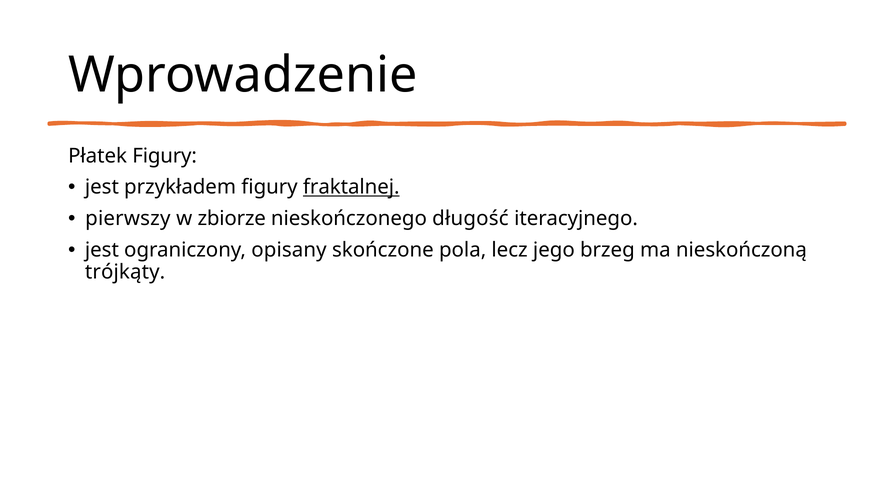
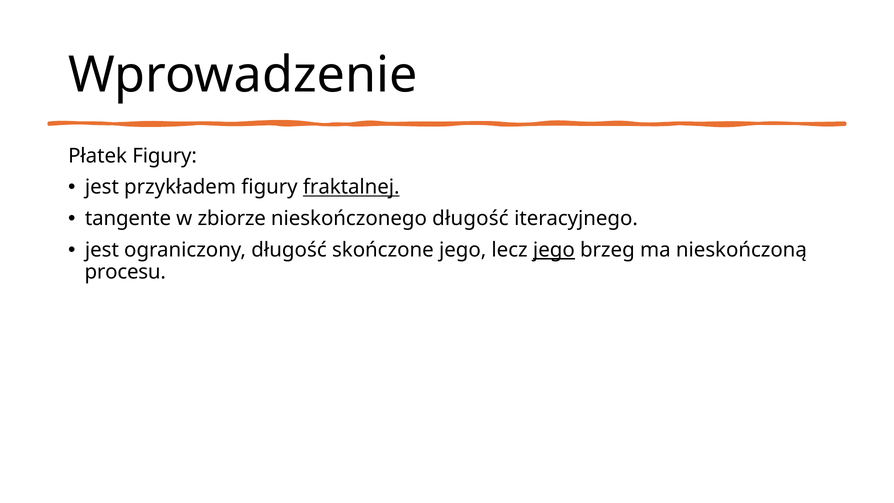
pierwszy: pierwszy -> tangente
ograniczony opisany: opisany -> długość
skończone pola: pola -> jego
jego at (554, 250) underline: none -> present
trójkąty: trójkąty -> procesu
